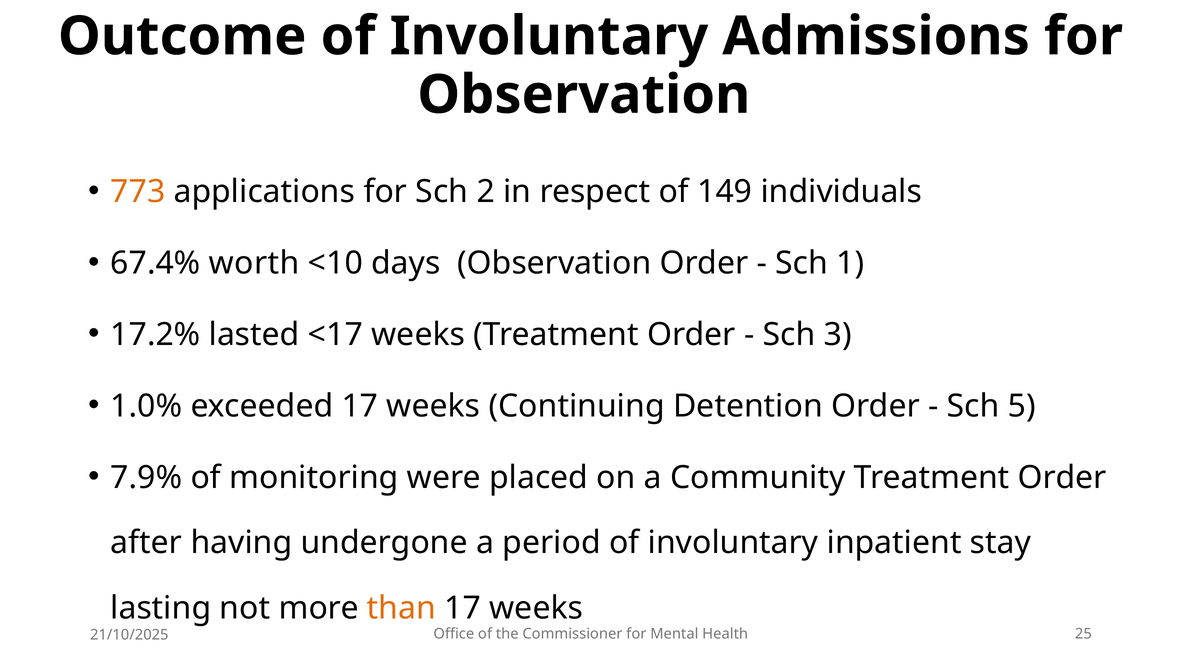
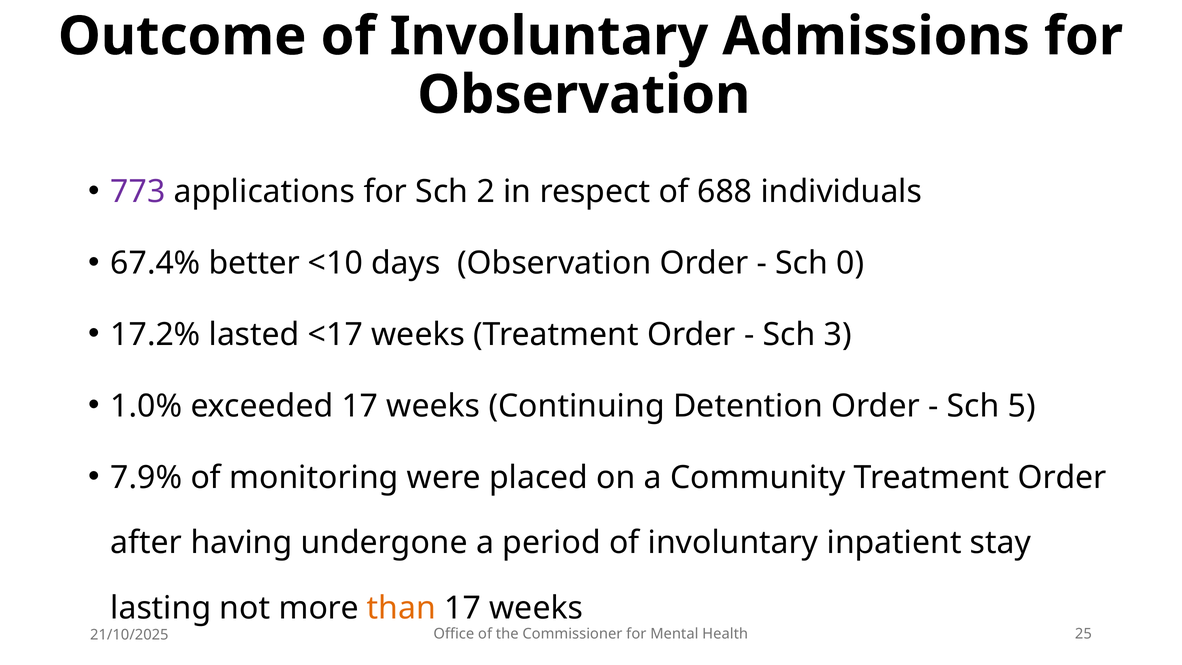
773 colour: orange -> purple
149: 149 -> 688
worth: worth -> better
1: 1 -> 0
